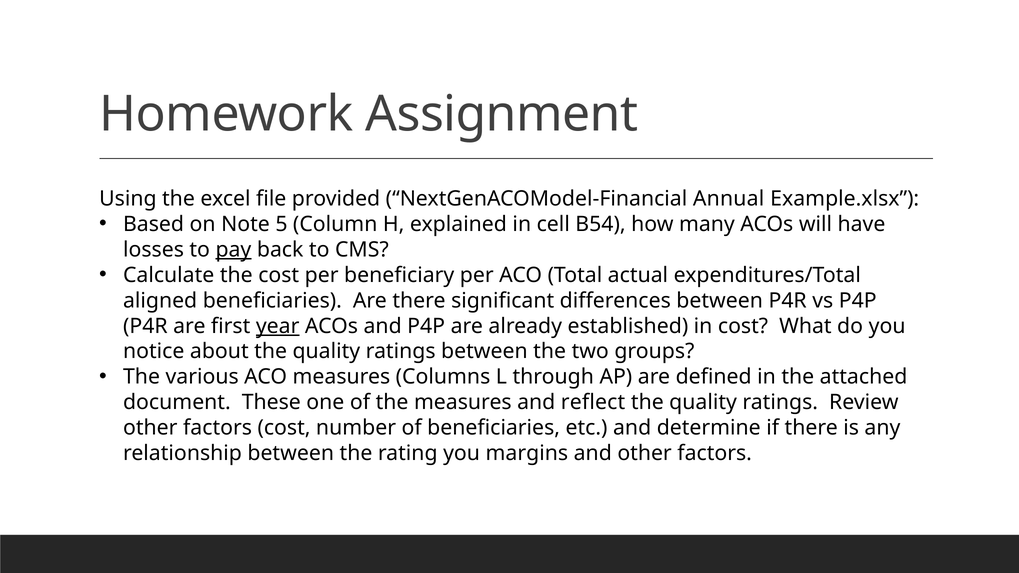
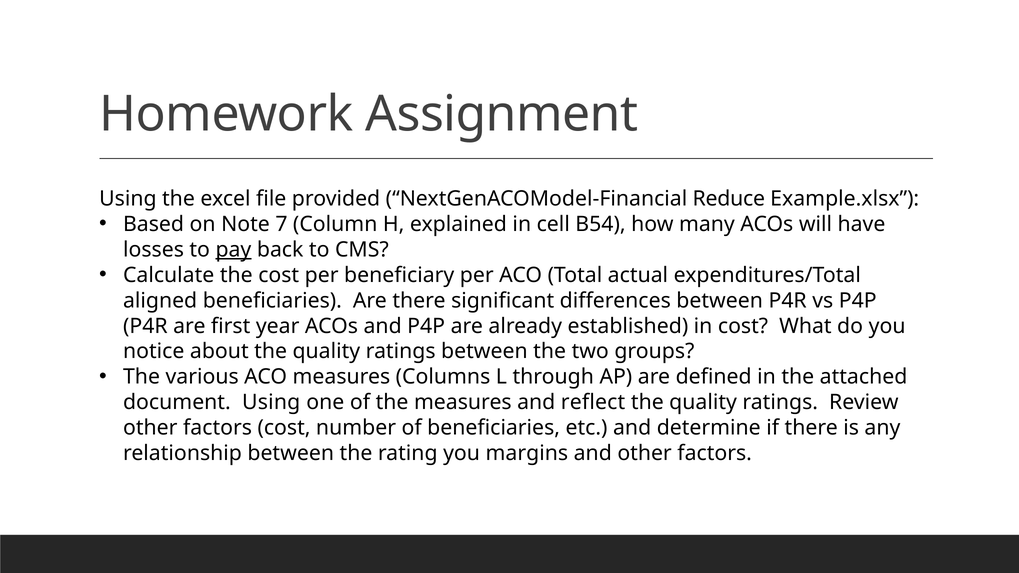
Annual: Annual -> Reduce
5: 5 -> 7
year underline: present -> none
document These: These -> Using
